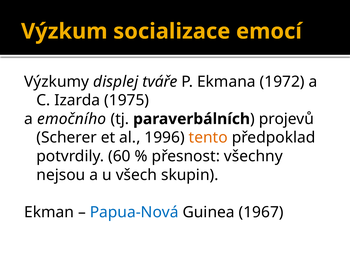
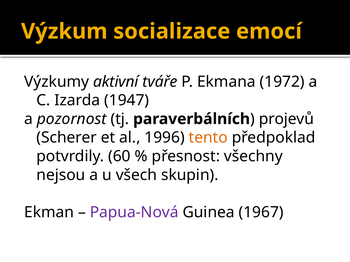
displej: displej -> aktivní
1975: 1975 -> 1947
emočního: emočního -> pozornost
Papua-Nová colour: blue -> purple
